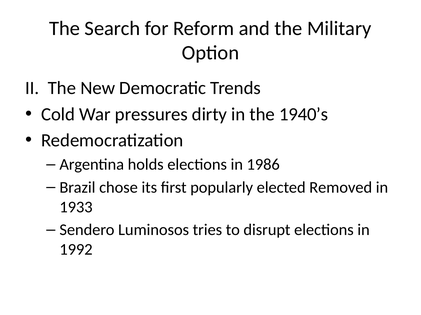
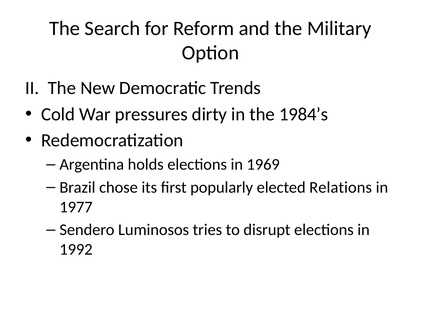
1940’s: 1940’s -> 1984’s
1986: 1986 -> 1969
Removed: Removed -> Relations
1933: 1933 -> 1977
